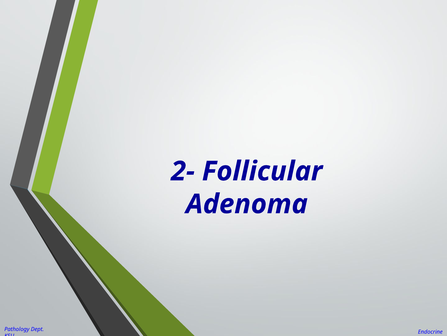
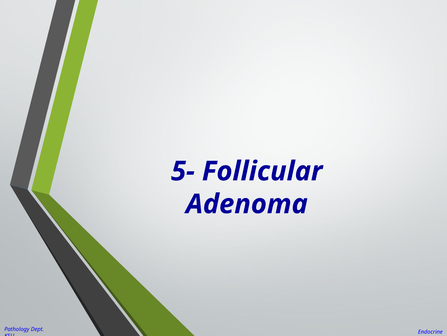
2-: 2- -> 5-
